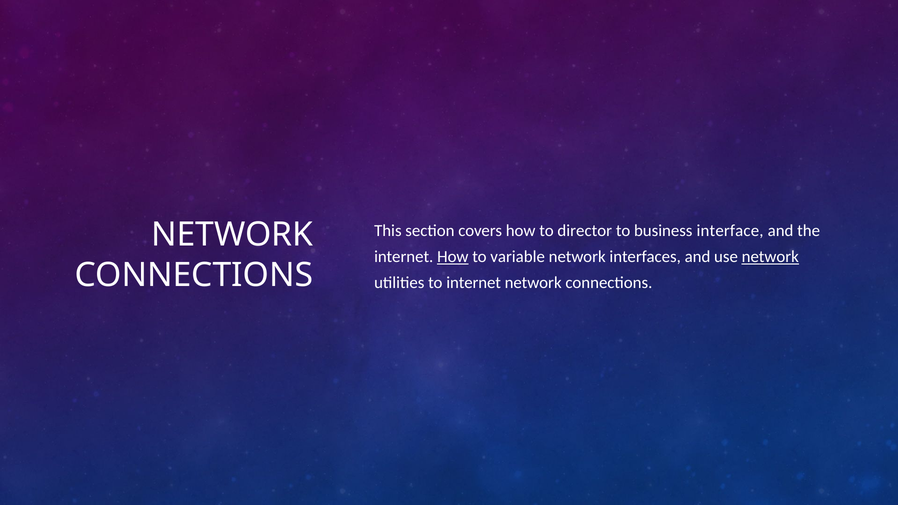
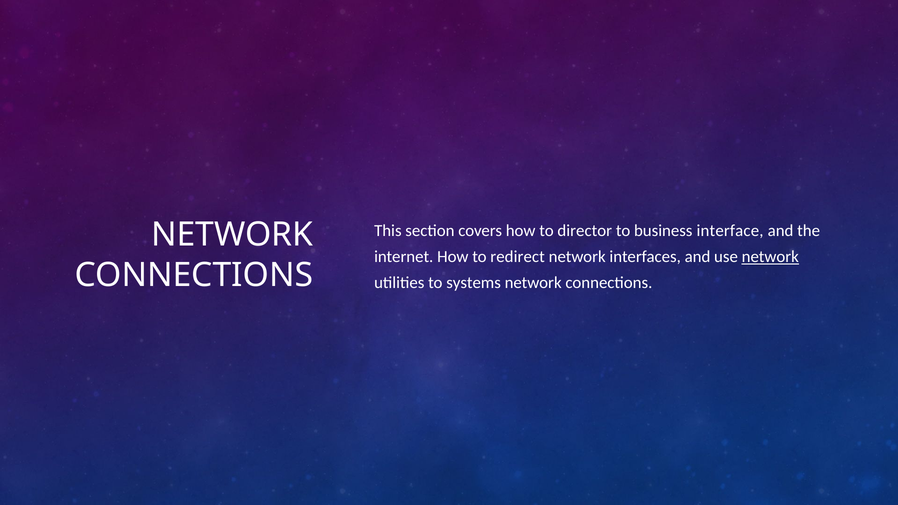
How at (453, 257) underline: present -> none
variable: variable -> redirect
to internet: internet -> systems
